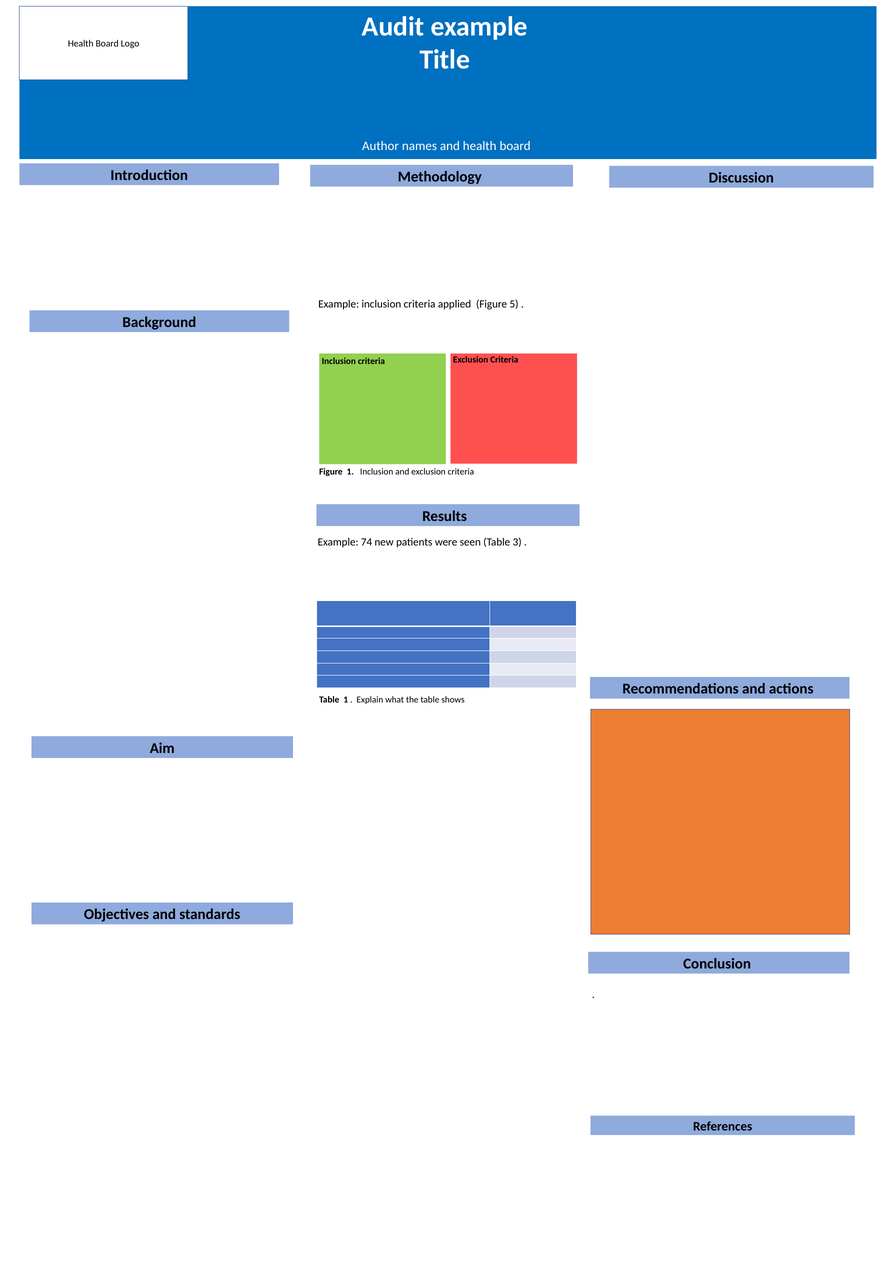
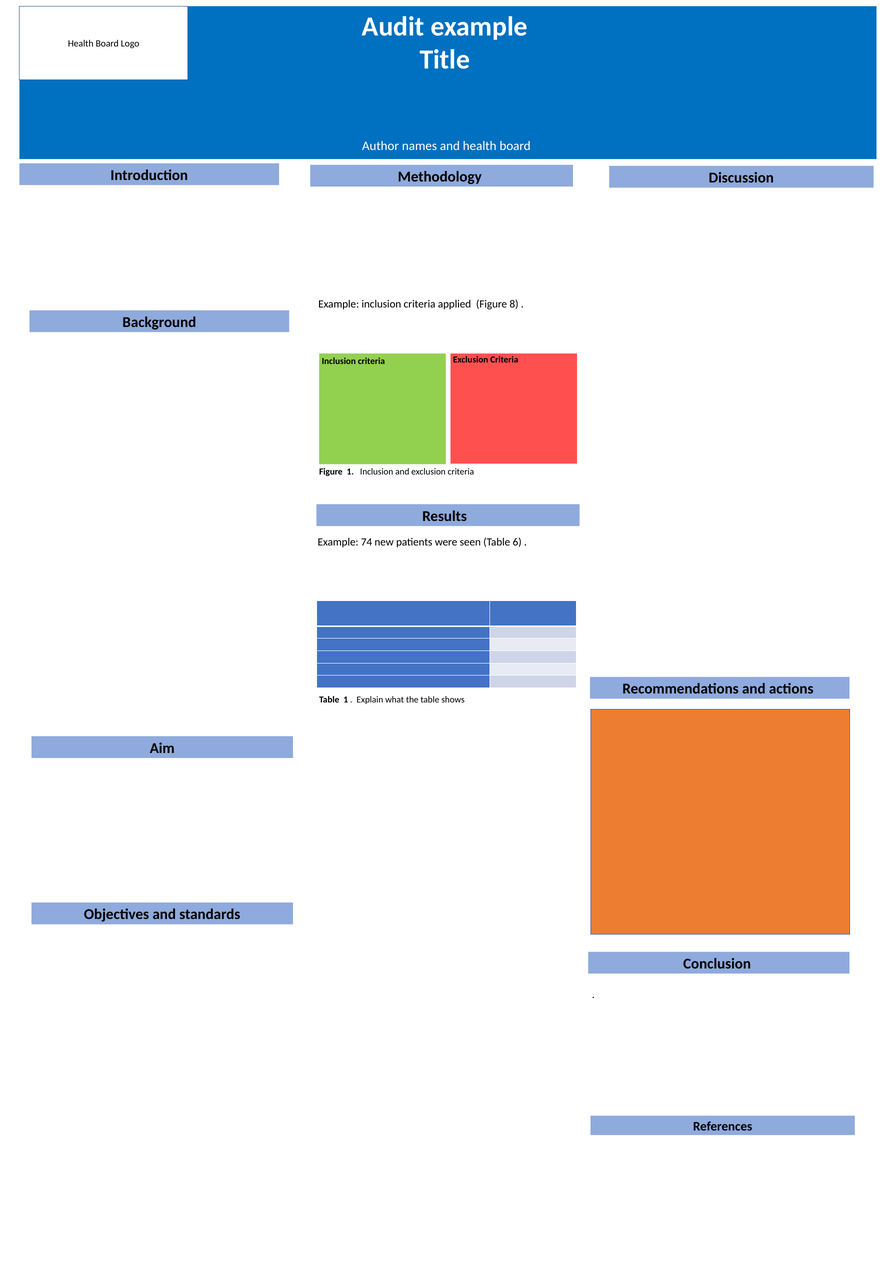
5: 5 -> 8
3: 3 -> 6
